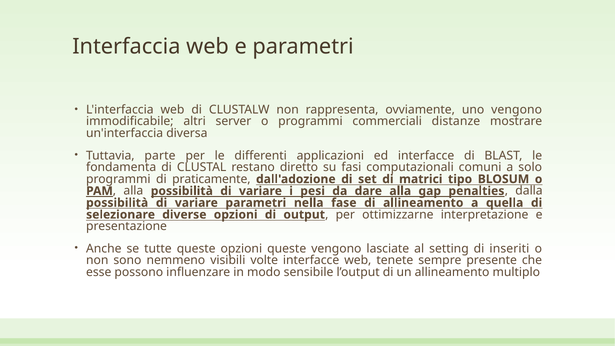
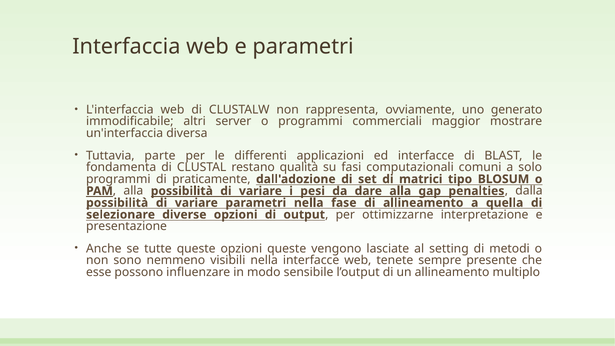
uno vengono: vengono -> generato
distanze: distanze -> maggior
diretto: diretto -> qualità
inseriti: inseriti -> metodi
visibili volte: volte -> nella
